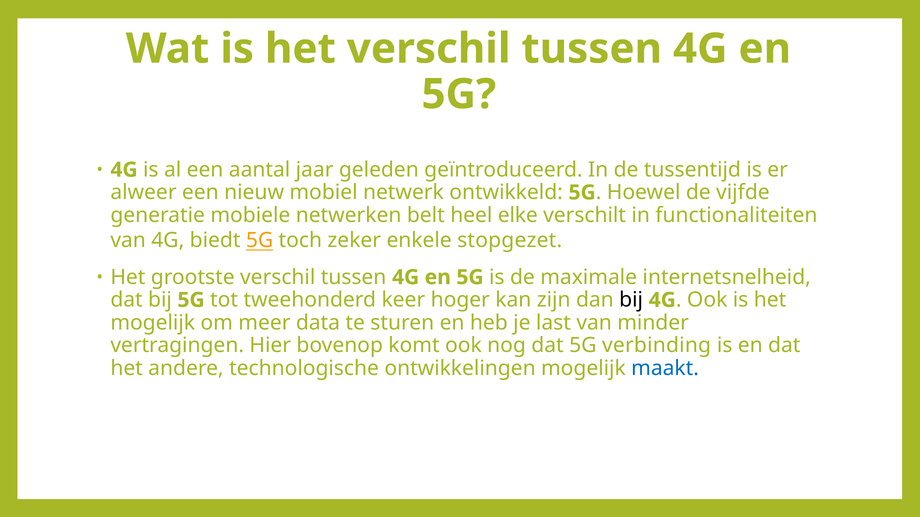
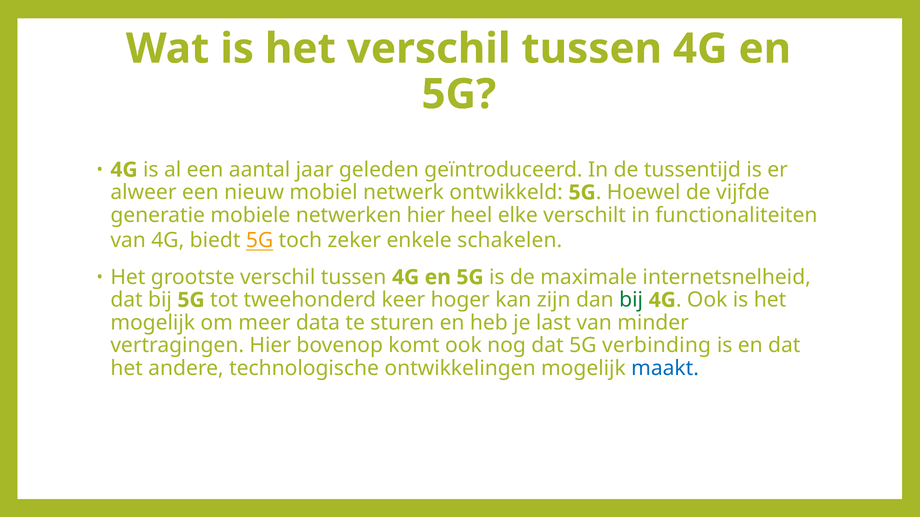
netwerken belt: belt -> hier
stopgezet: stopgezet -> schakelen
bij at (631, 300) colour: black -> green
